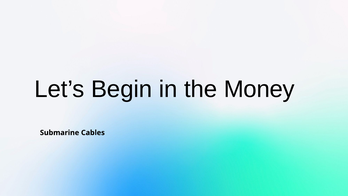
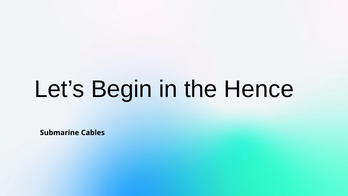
Money: Money -> Hence
